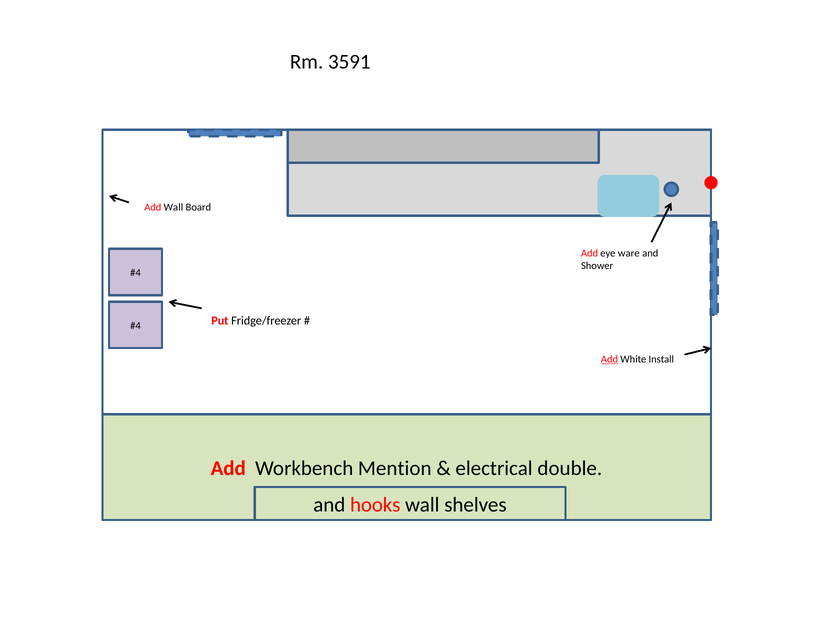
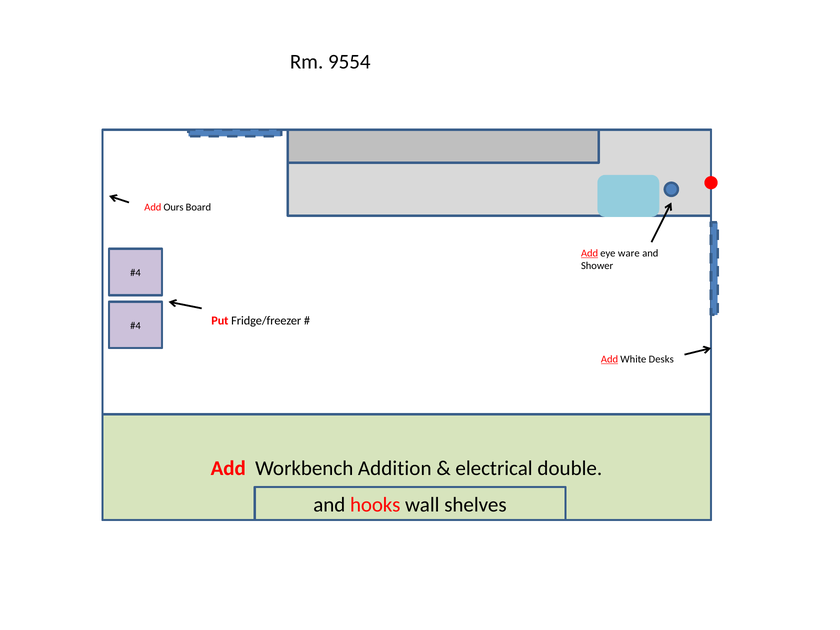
3591: 3591 -> 9554
Add Wall: Wall -> Ours
Add at (590, 253) underline: none -> present
Install: Install -> Desks
Mention: Mention -> Addition
